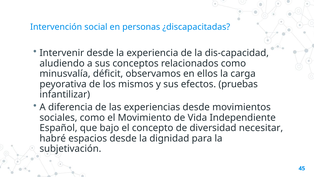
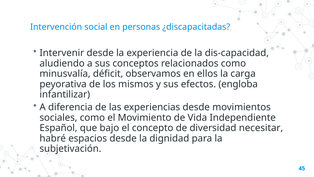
pruebas: pruebas -> engloba
